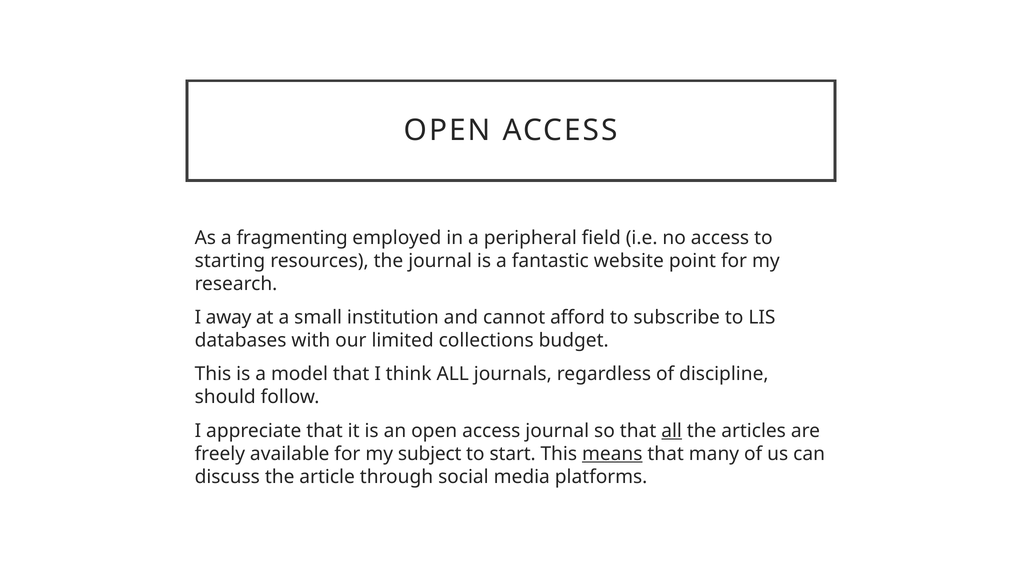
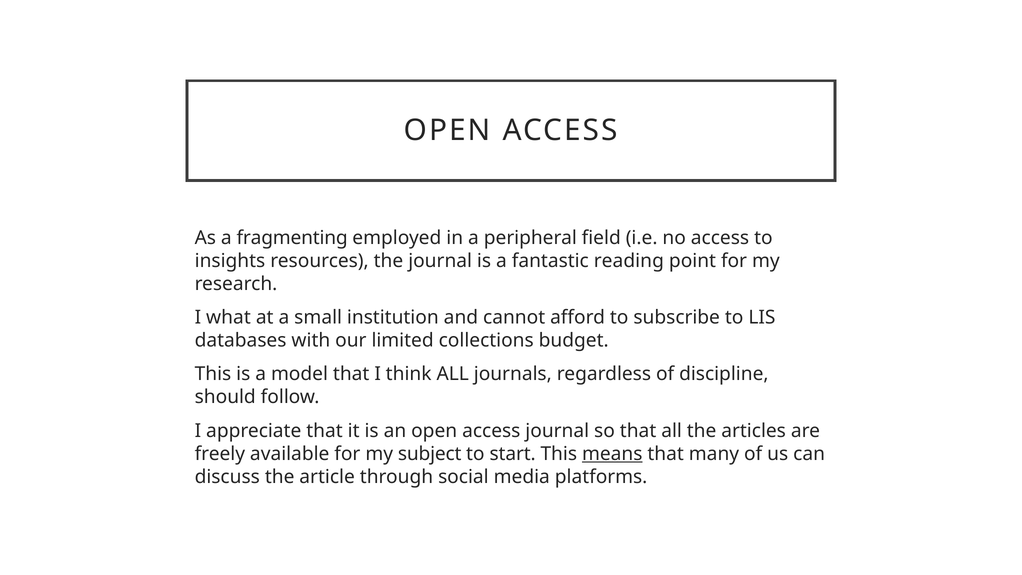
starting: starting -> insights
website: website -> reading
away: away -> what
all at (672, 431) underline: present -> none
